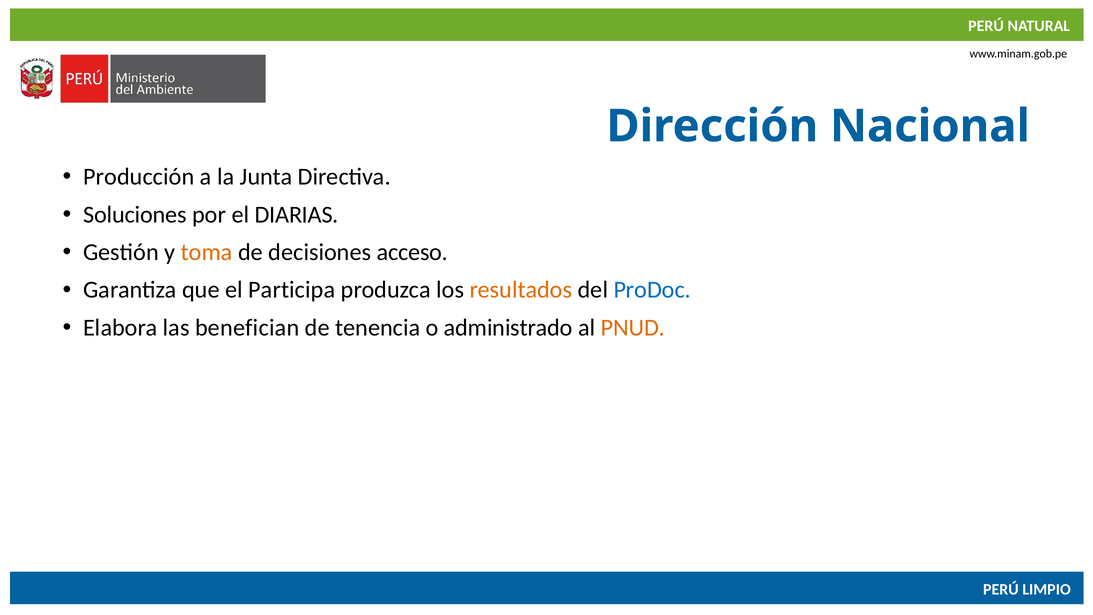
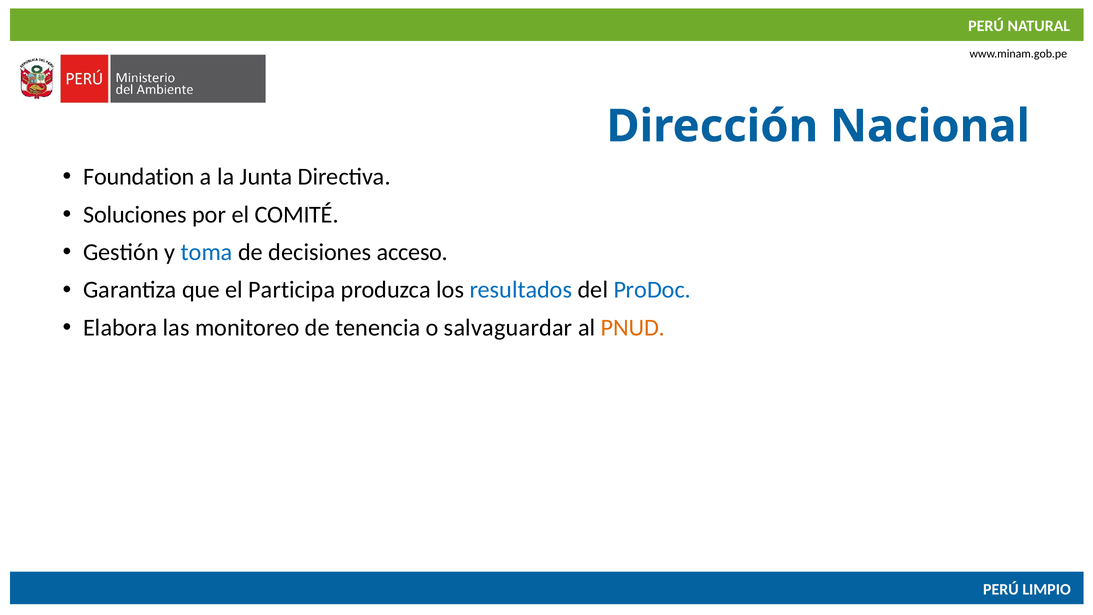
Producción: Producción -> Foundation
DIARIAS: DIARIAS -> COMITÉ
toma colour: orange -> blue
resultados colour: orange -> blue
benefician: benefician -> monitoreo
administrado: administrado -> salvaguardar
